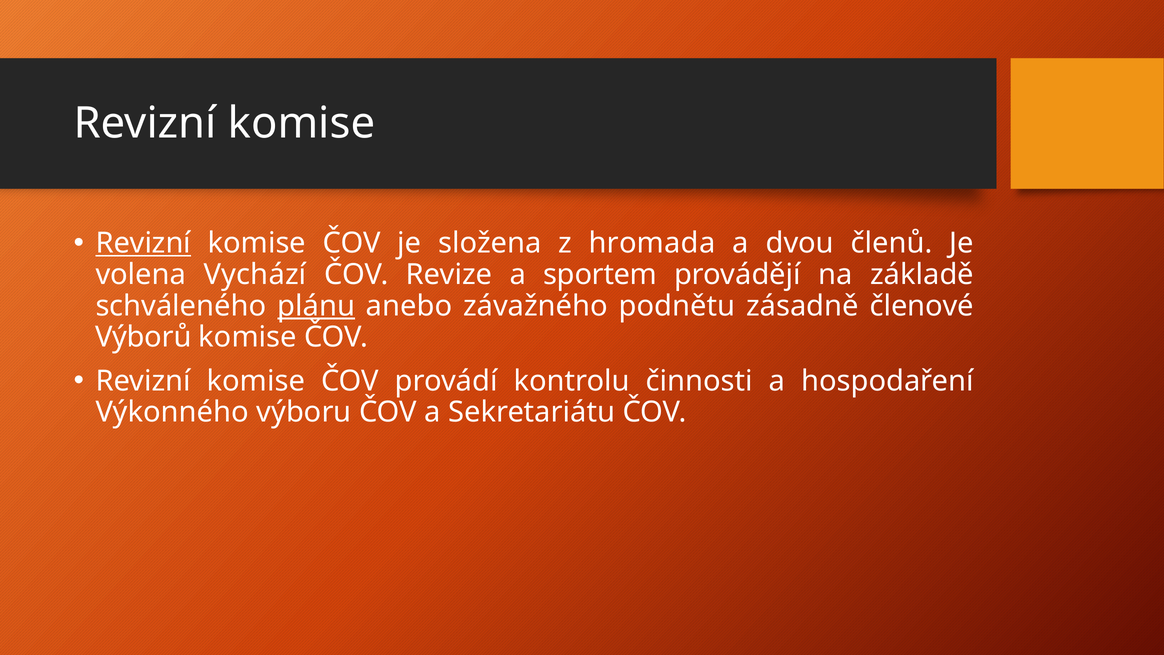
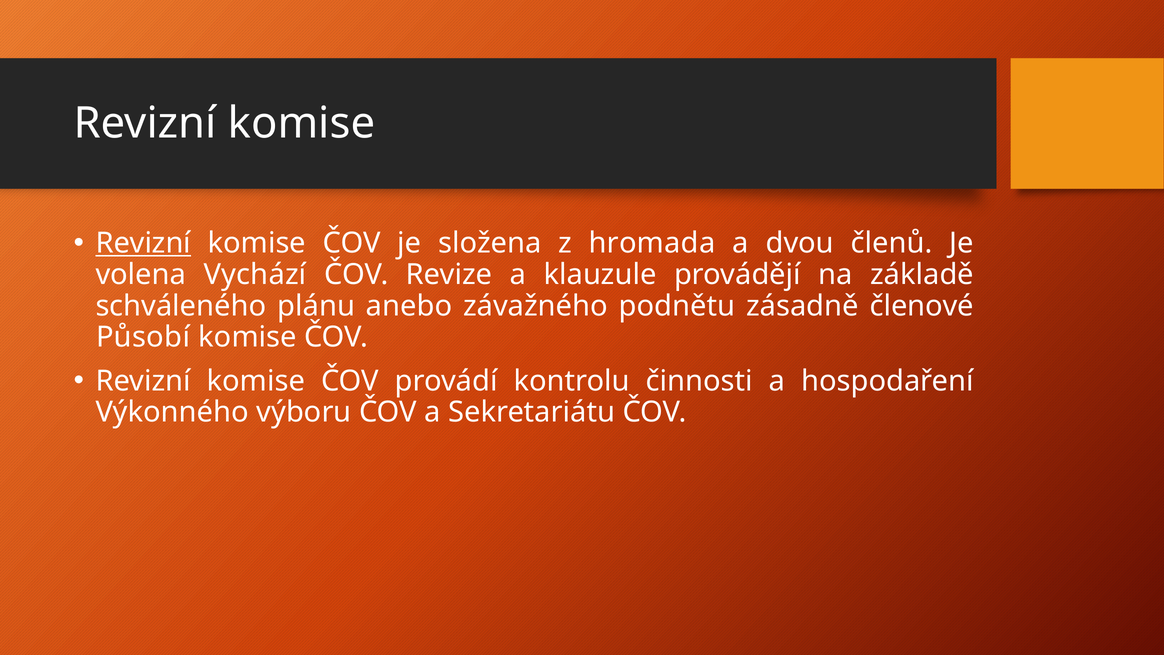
sportem: sportem -> klauzule
plánu underline: present -> none
Výborů: Výborů -> Působí
